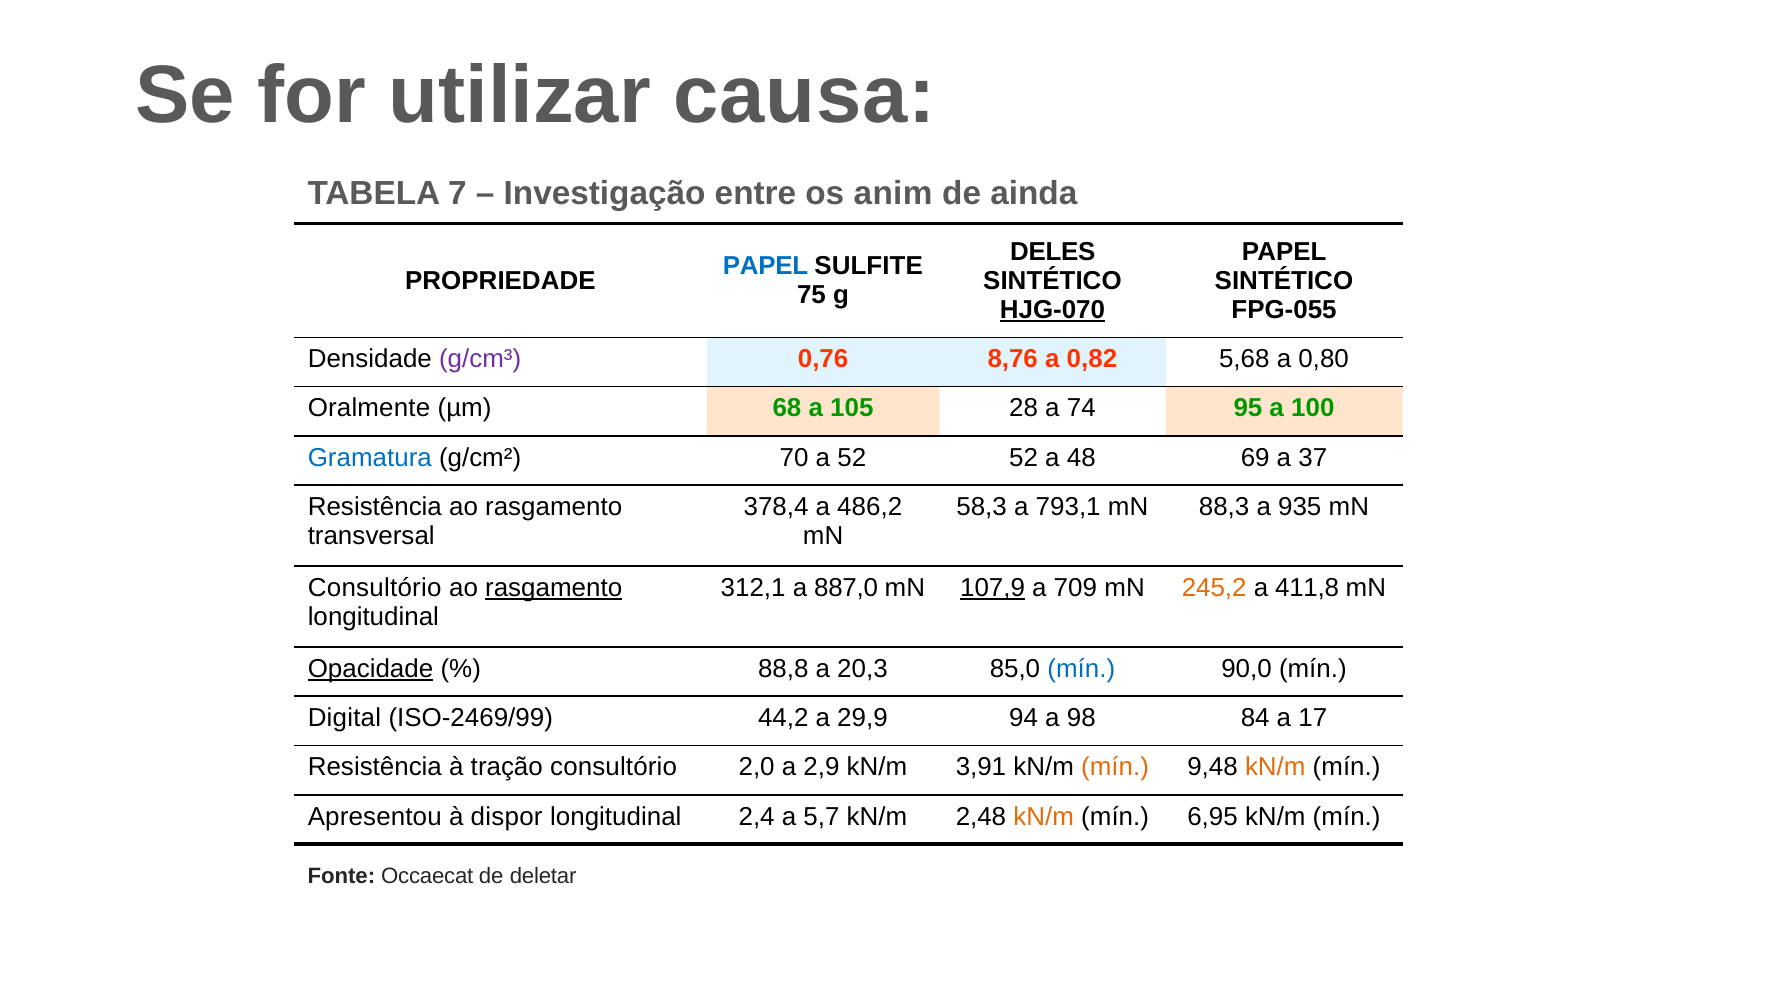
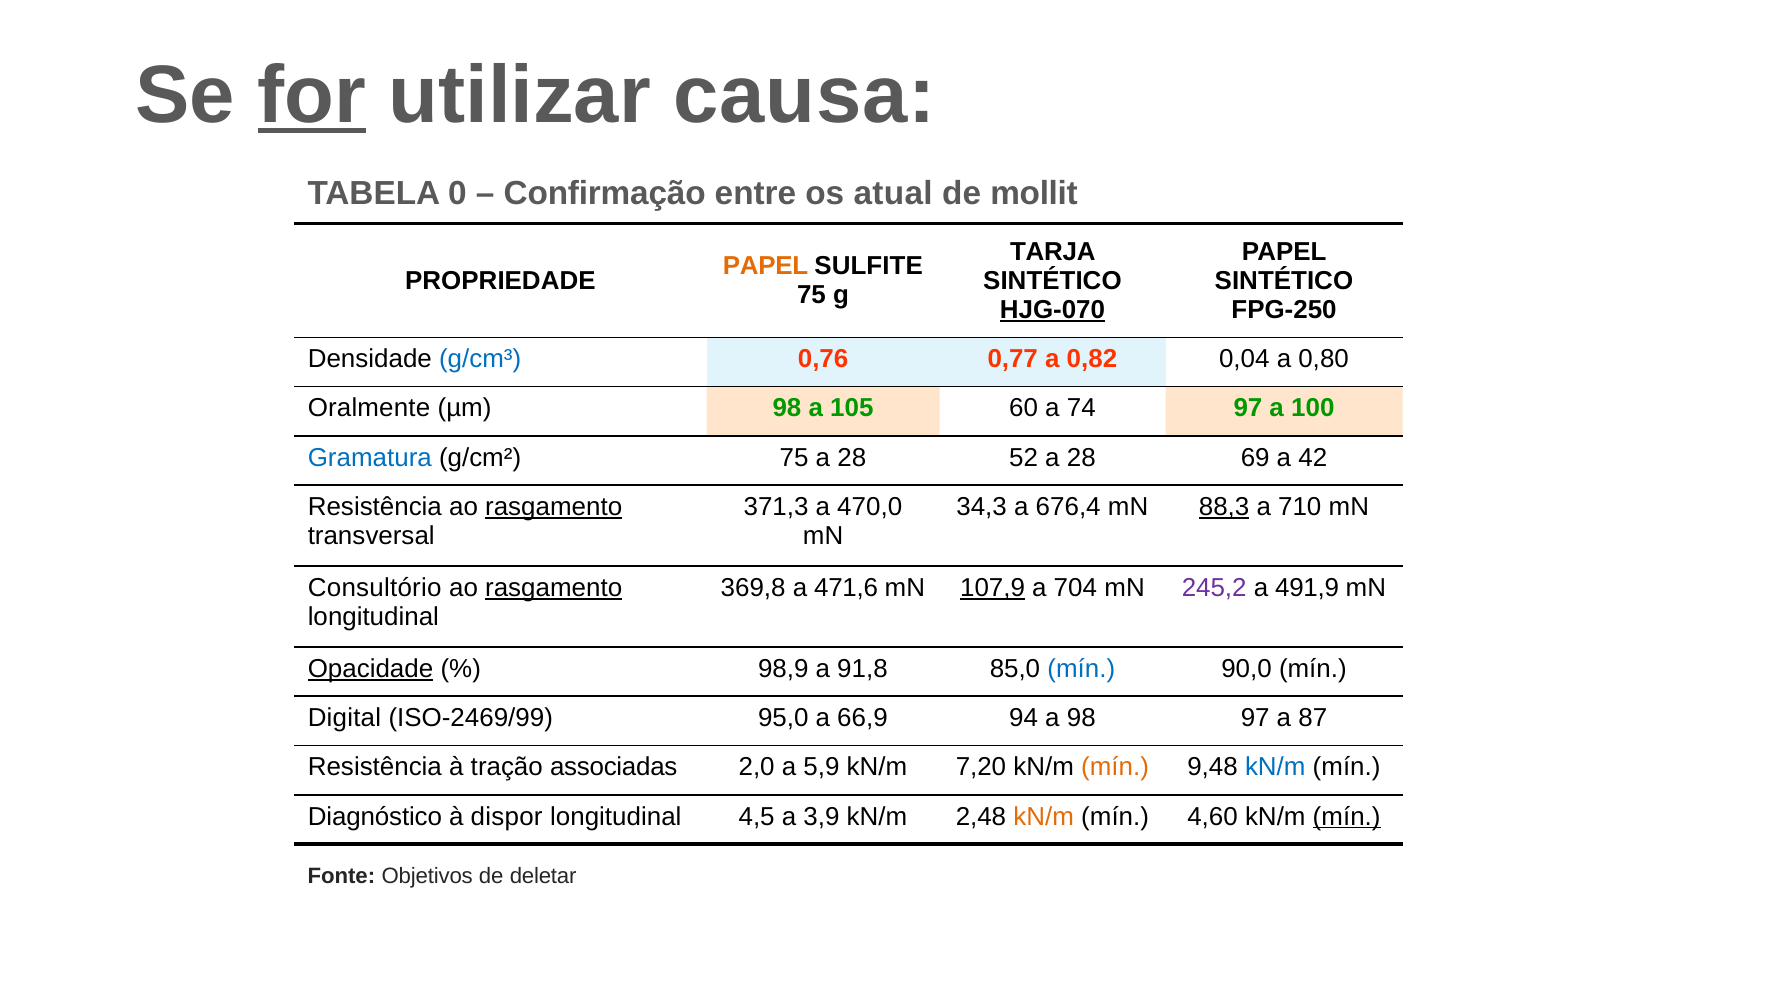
for underline: none -> present
7: 7 -> 0
Investigação: Investigação -> Confirmação
anim: anim -> atual
ainda: ainda -> mollit
DELES: DELES -> TARJA
PAPEL at (766, 266) colour: blue -> orange
FPG-055: FPG-055 -> FPG-250
g/cm³ colour: purple -> blue
8,76: 8,76 -> 0,77
5,68: 5,68 -> 0,04
µm 68: 68 -> 98
28: 28 -> 60
74 95: 95 -> 97
g/cm² 70: 70 -> 75
52 at (852, 458): 52 -> 28
52 a 48: 48 -> 28
37: 37 -> 42
rasgamento at (554, 507) underline: none -> present
378,4: 378,4 -> 371,3
486,2: 486,2 -> 470,0
58,3: 58,3 -> 34,3
793,1: 793,1 -> 676,4
88,3 underline: none -> present
935: 935 -> 710
312,1: 312,1 -> 369,8
887,0: 887,0 -> 471,6
709: 709 -> 704
245,2 colour: orange -> purple
411,8: 411,8 -> 491,9
88,8: 88,8 -> 98,9
20,3: 20,3 -> 91,8
44,2: 44,2 -> 95,0
29,9: 29,9 -> 66,9
98 84: 84 -> 97
17: 17 -> 87
tração consultório: consultório -> associadas
2,9: 2,9 -> 5,9
3,91: 3,91 -> 7,20
kN/m at (1275, 767) colour: orange -> blue
Apresentou: Apresentou -> Diagnóstico
2,4: 2,4 -> 4,5
5,7: 5,7 -> 3,9
6,95: 6,95 -> 4,60
mín at (1347, 817) underline: none -> present
Occaecat: Occaecat -> Objetivos
